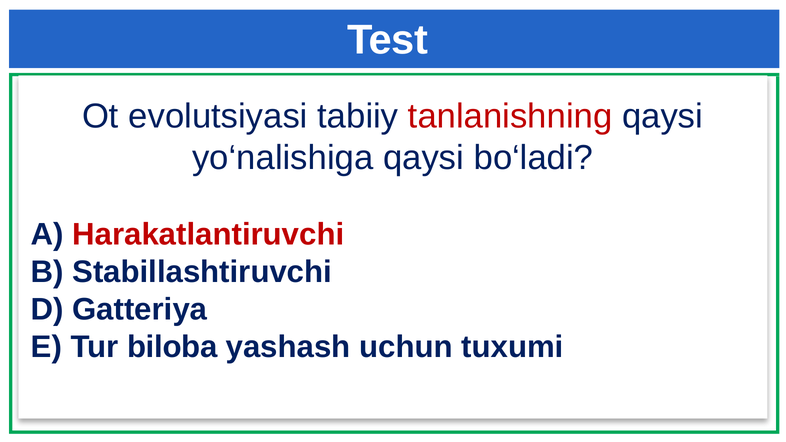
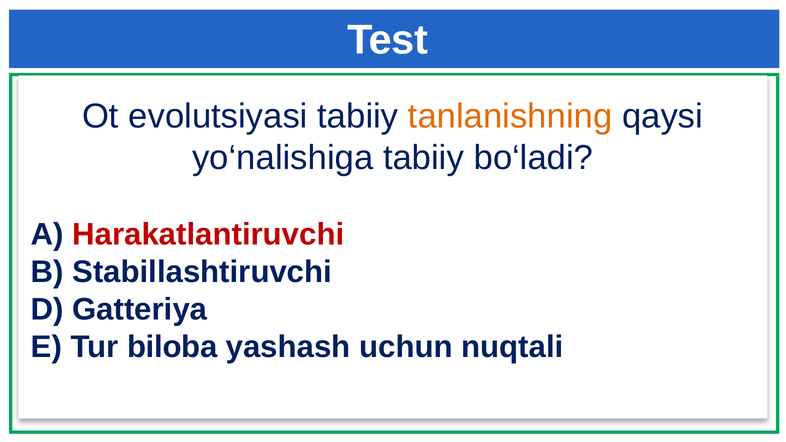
tanlanishning colour: red -> orange
yo‘nalishiga qaysi: qaysi -> tabiiy
tuxumi: tuxumi -> nuqtali
